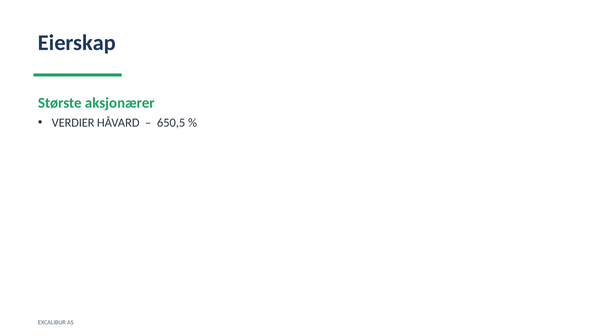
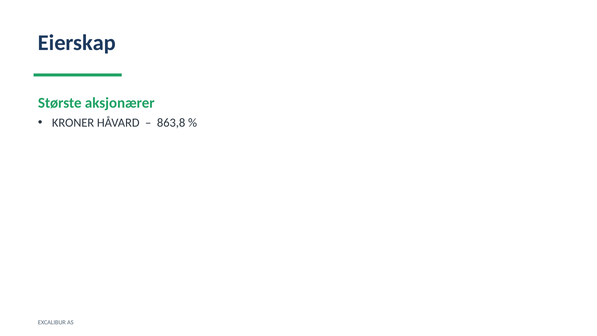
VERDIER: VERDIER -> KRONER
650,5: 650,5 -> 863,8
